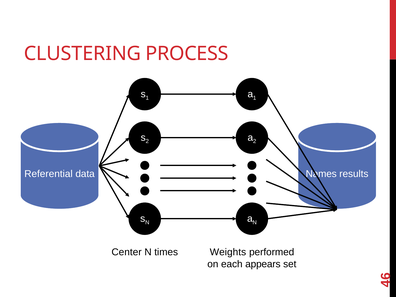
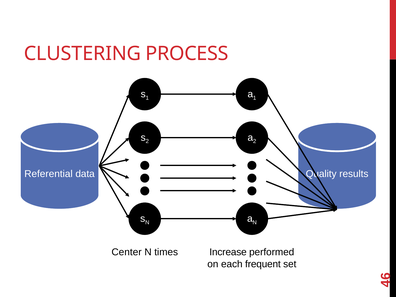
Names: Names -> Quality
Weights: Weights -> Increase
appears: appears -> frequent
